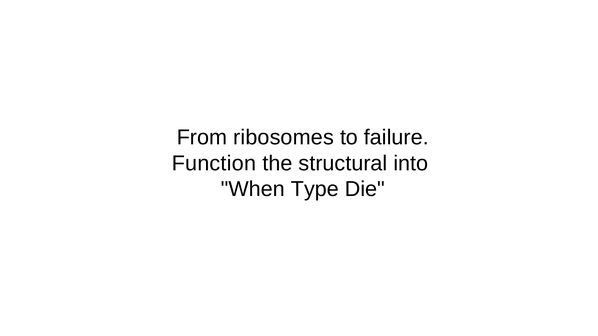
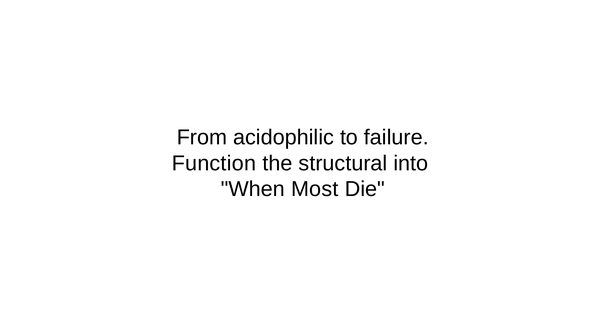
ribosomes: ribosomes -> acidophilic
Type: Type -> Most
